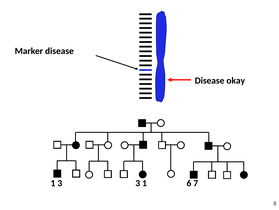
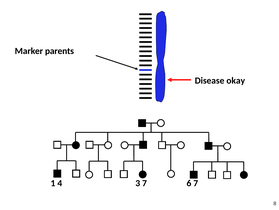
Marker disease: disease -> parents
1 3: 3 -> 4
3 1: 1 -> 7
